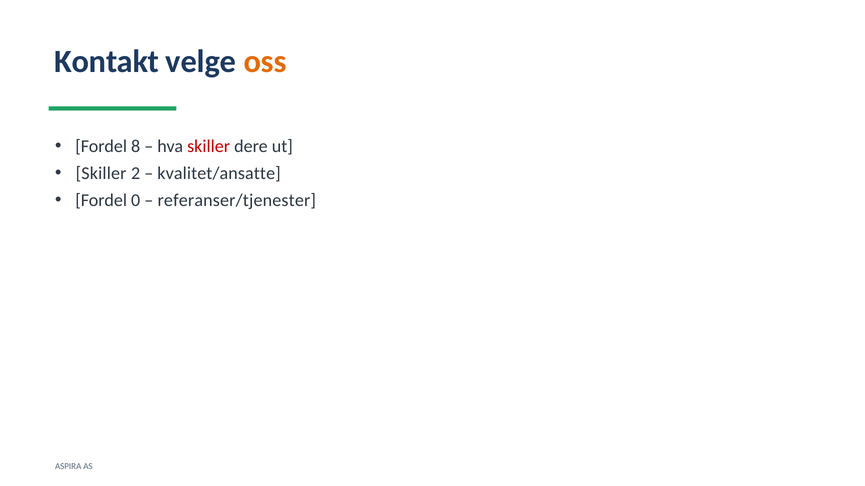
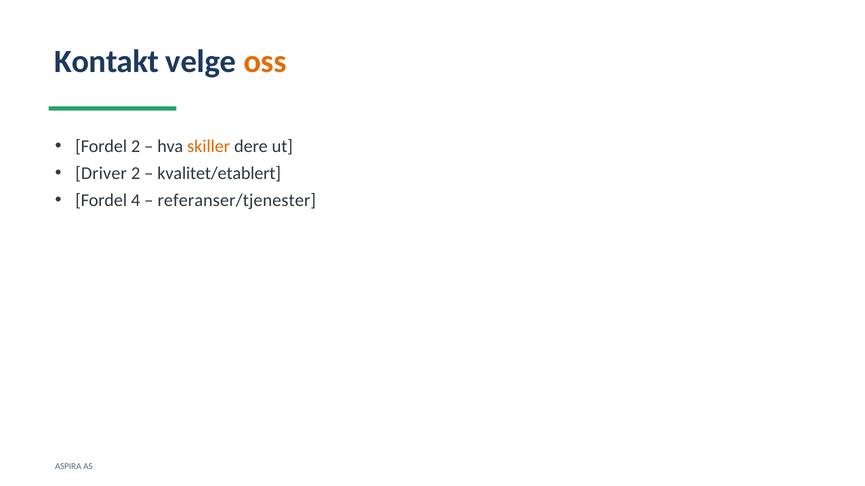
Fordel 8: 8 -> 2
skiller at (209, 147) colour: red -> orange
Skiller at (101, 174): Skiller -> Driver
kvalitet/ansatte: kvalitet/ansatte -> kvalitet/etablert
0: 0 -> 4
